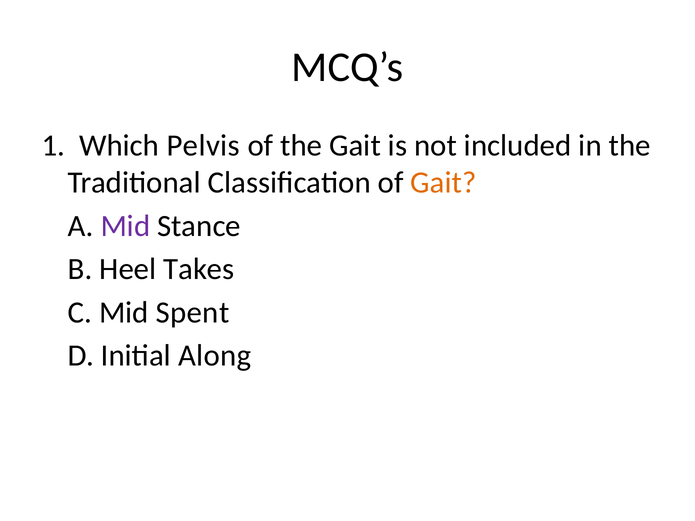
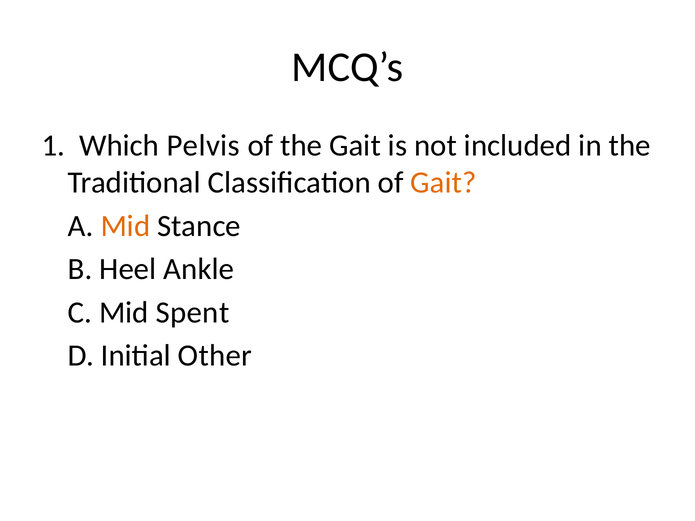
Mid at (125, 226) colour: purple -> orange
Takes: Takes -> Ankle
Along: Along -> Other
